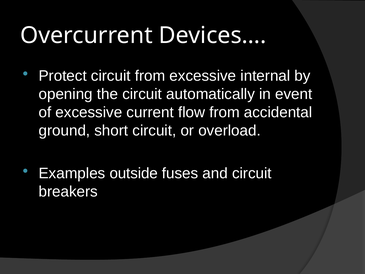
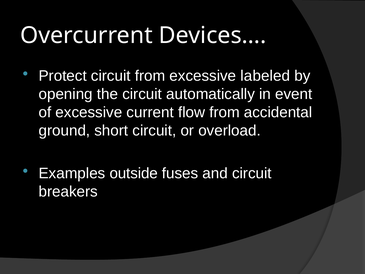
internal: internal -> labeled
